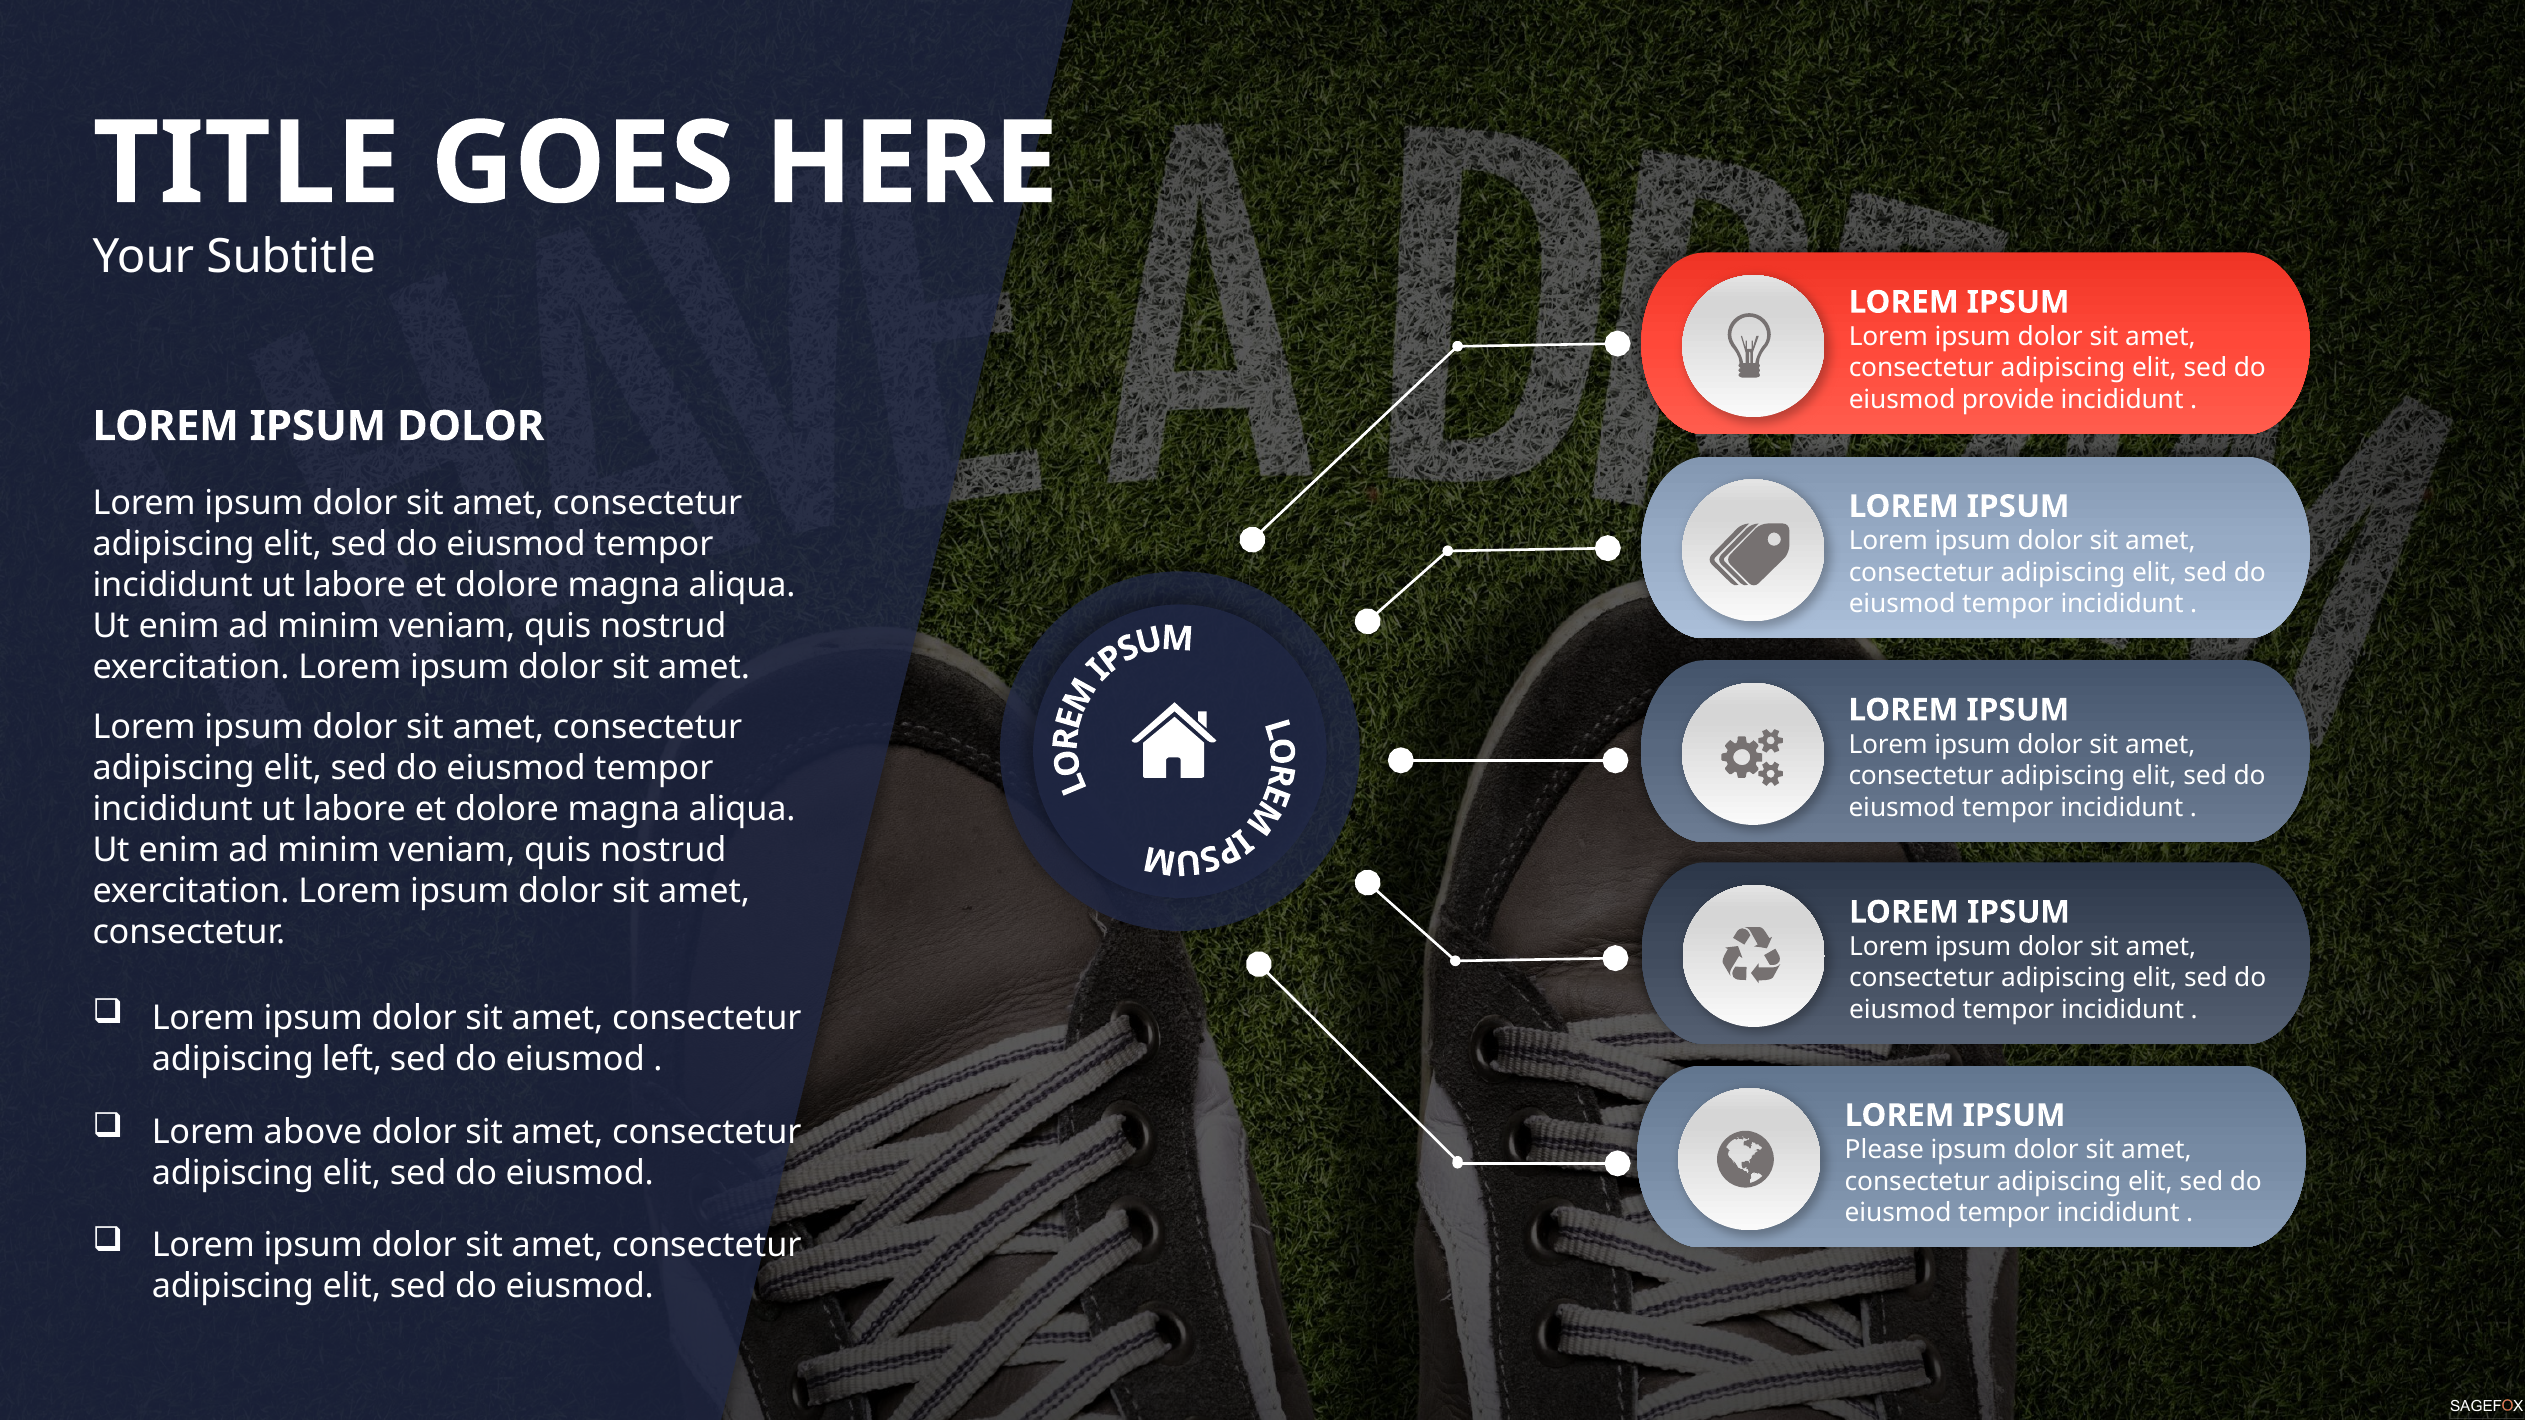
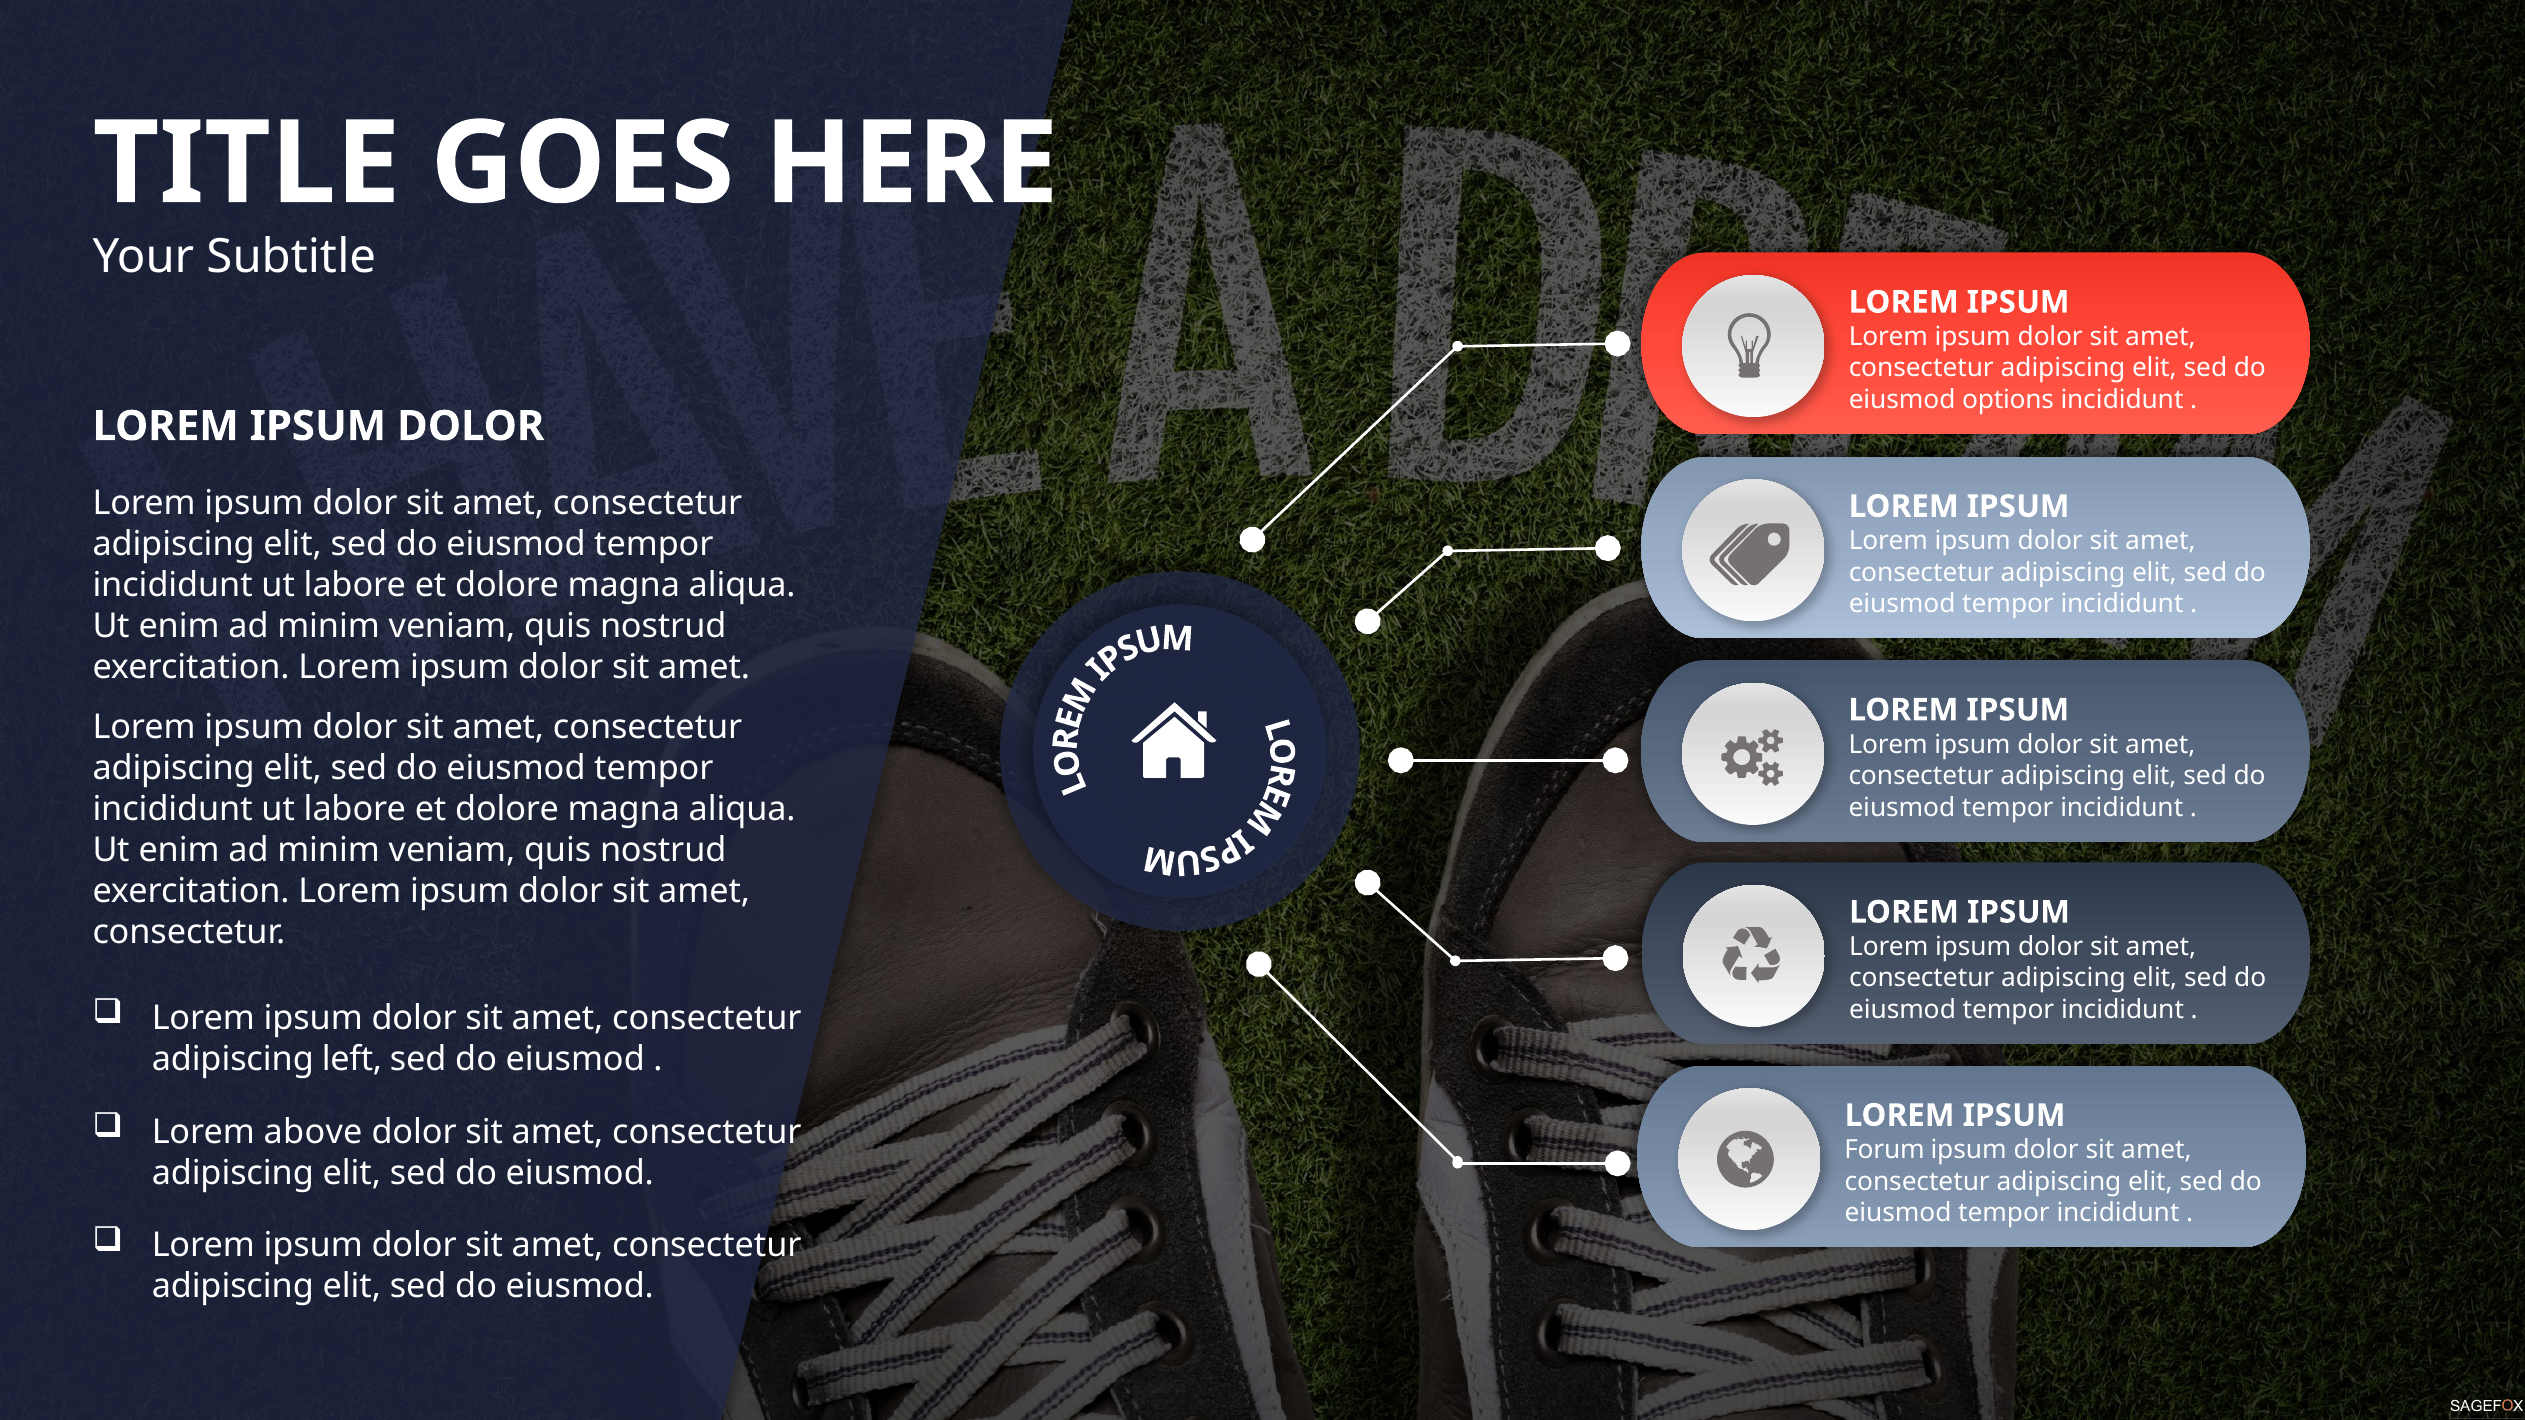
provide: provide -> options
Please: Please -> Forum
